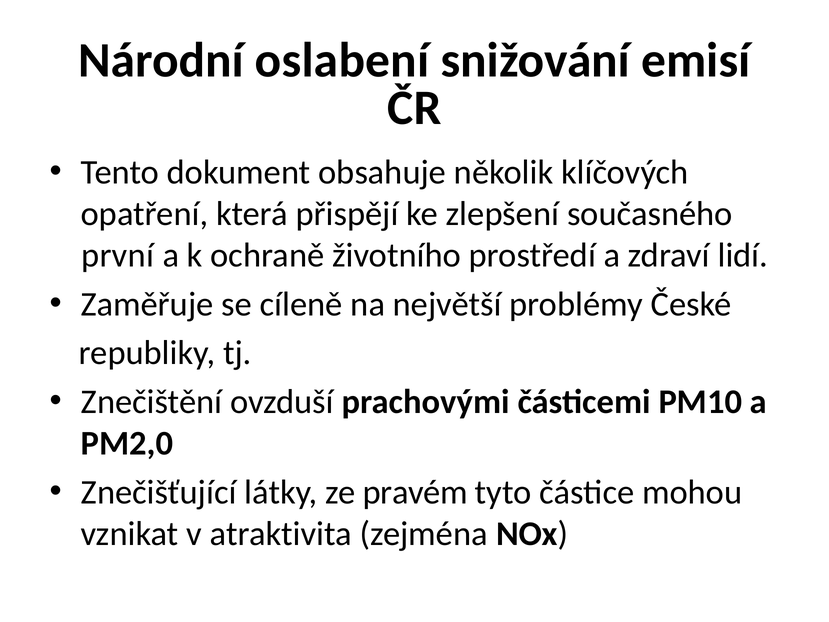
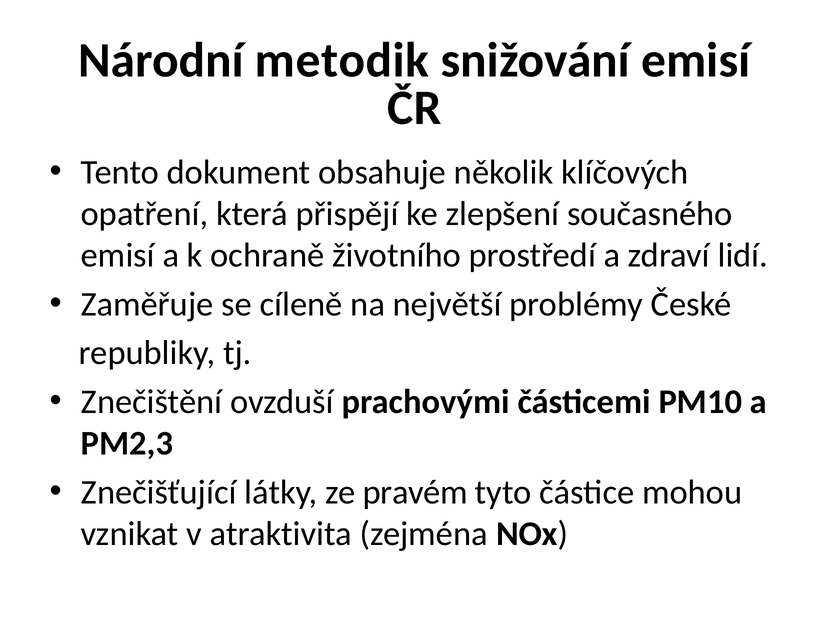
oslabení: oslabení -> metodik
první at (118, 255): první -> emisí
PM2,0: PM2,0 -> PM2,3
